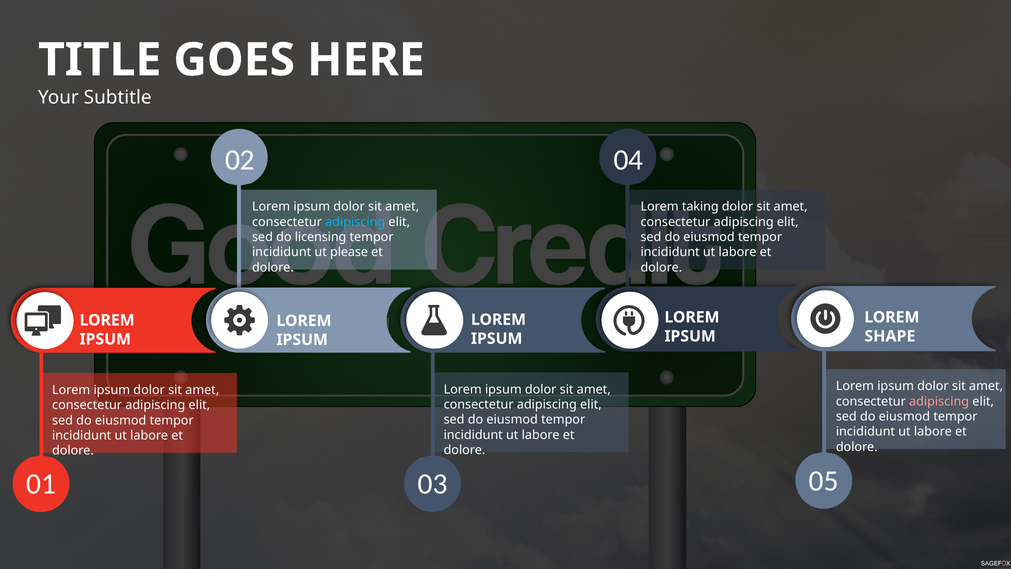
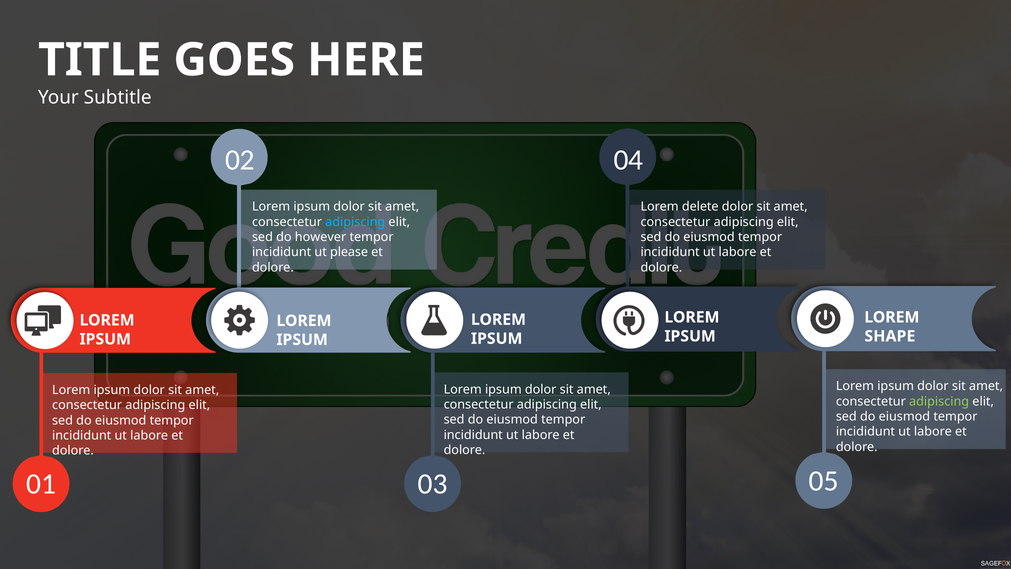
taking: taking -> delete
licensing: licensing -> however
adipiscing at (939, 401) colour: pink -> light green
